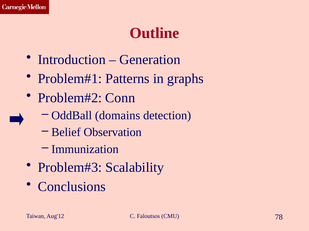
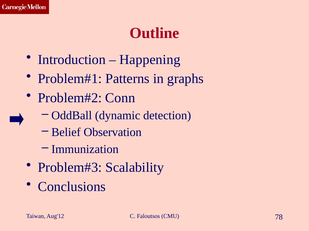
Generation: Generation -> Happening
domains: domains -> dynamic
